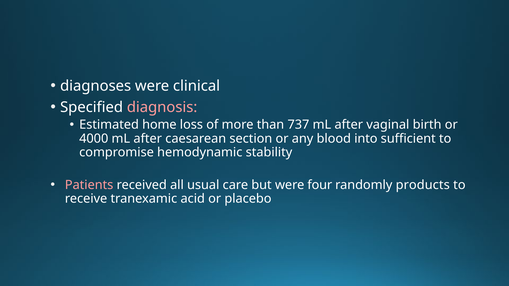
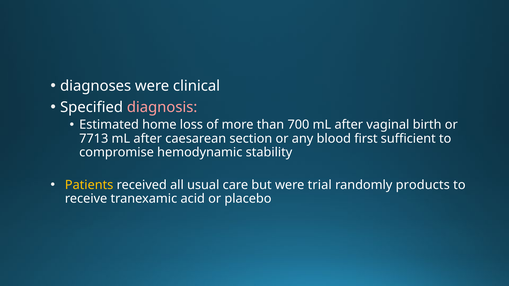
737: 737 -> 700
4000: 4000 -> 7713
into: into -> first
Patients colour: pink -> yellow
four: four -> trial
